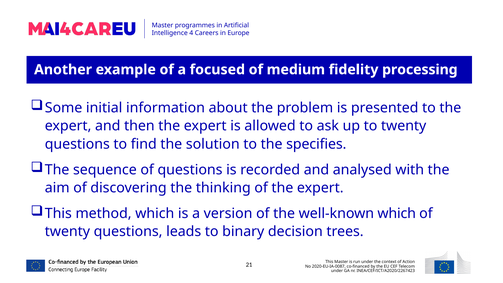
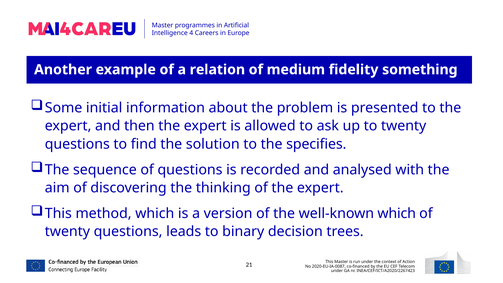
focused: focused -> relation
processing: processing -> something
